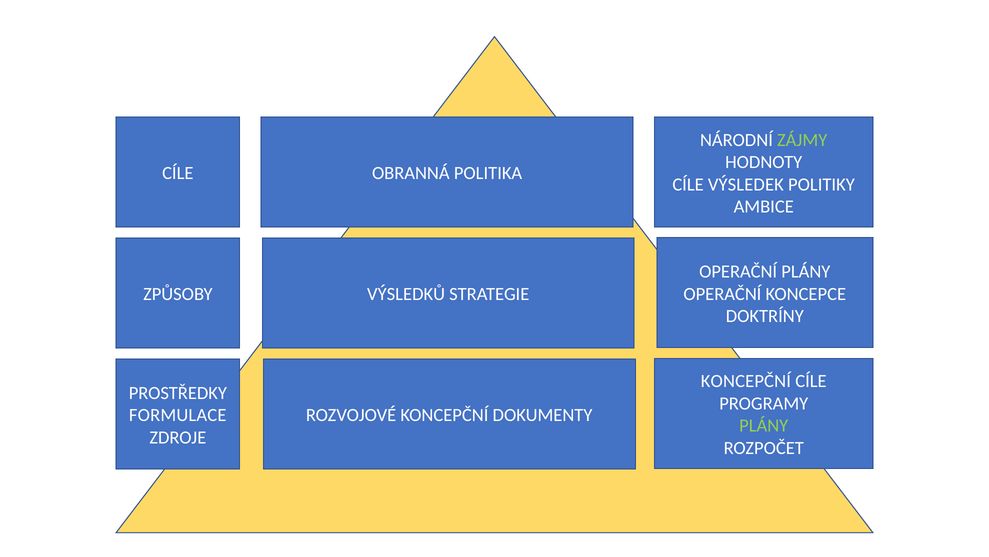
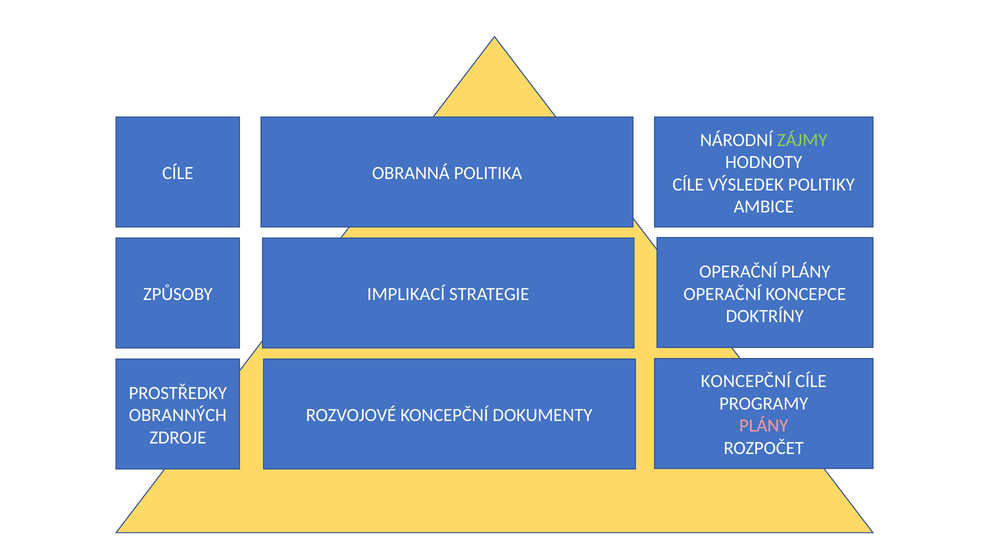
VÝSLEDKŮ: VÝSLEDKŮ -> IMPLIKACÍ
FORMULACE: FORMULACE -> OBRANNÝCH
PLÁNY at (764, 425) colour: light green -> pink
